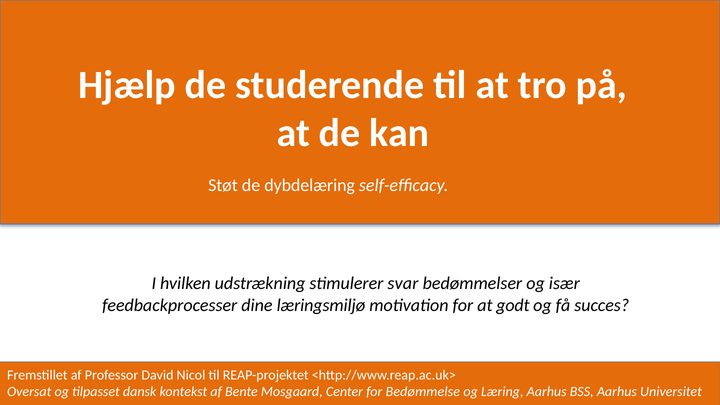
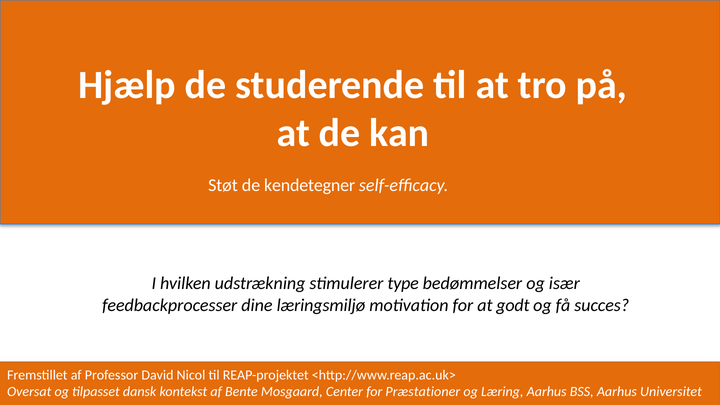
dybdelæring: dybdelæring -> kendetegner
svar: svar -> type
Bedømmelse: Bedømmelse -> Præstationer
